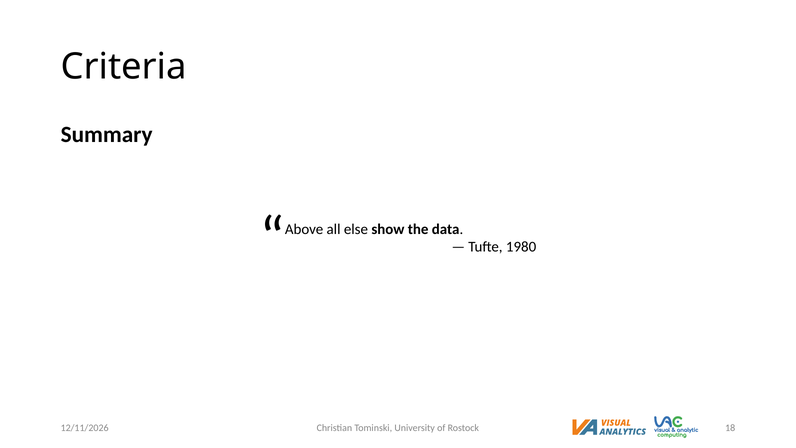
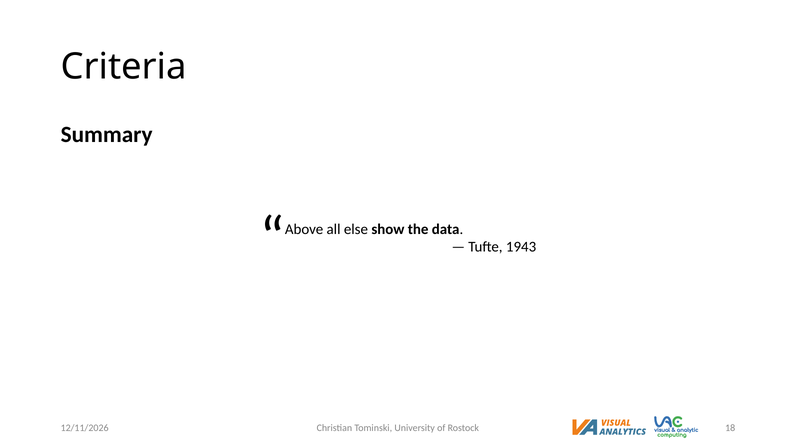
1980: 1980 -> 1943
